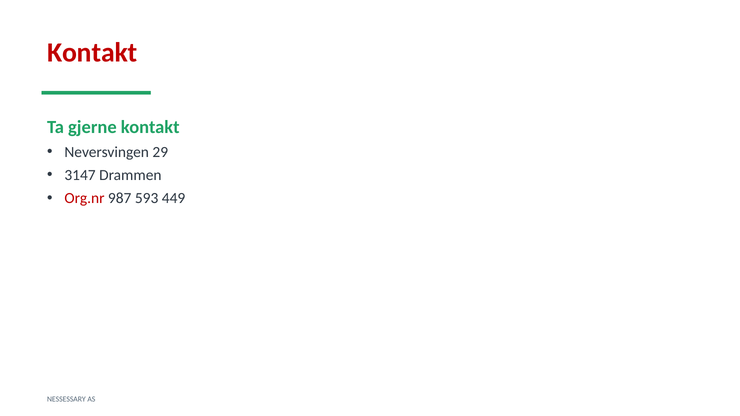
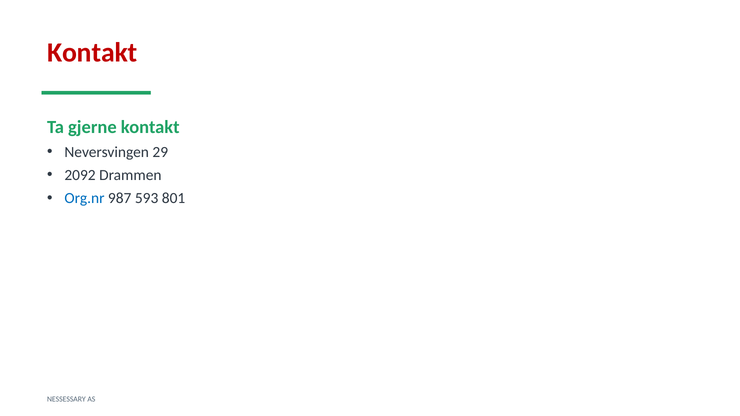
3147: 3147 -> 2092
Org.nr colour: red -> blue
449: 449 -> 801
